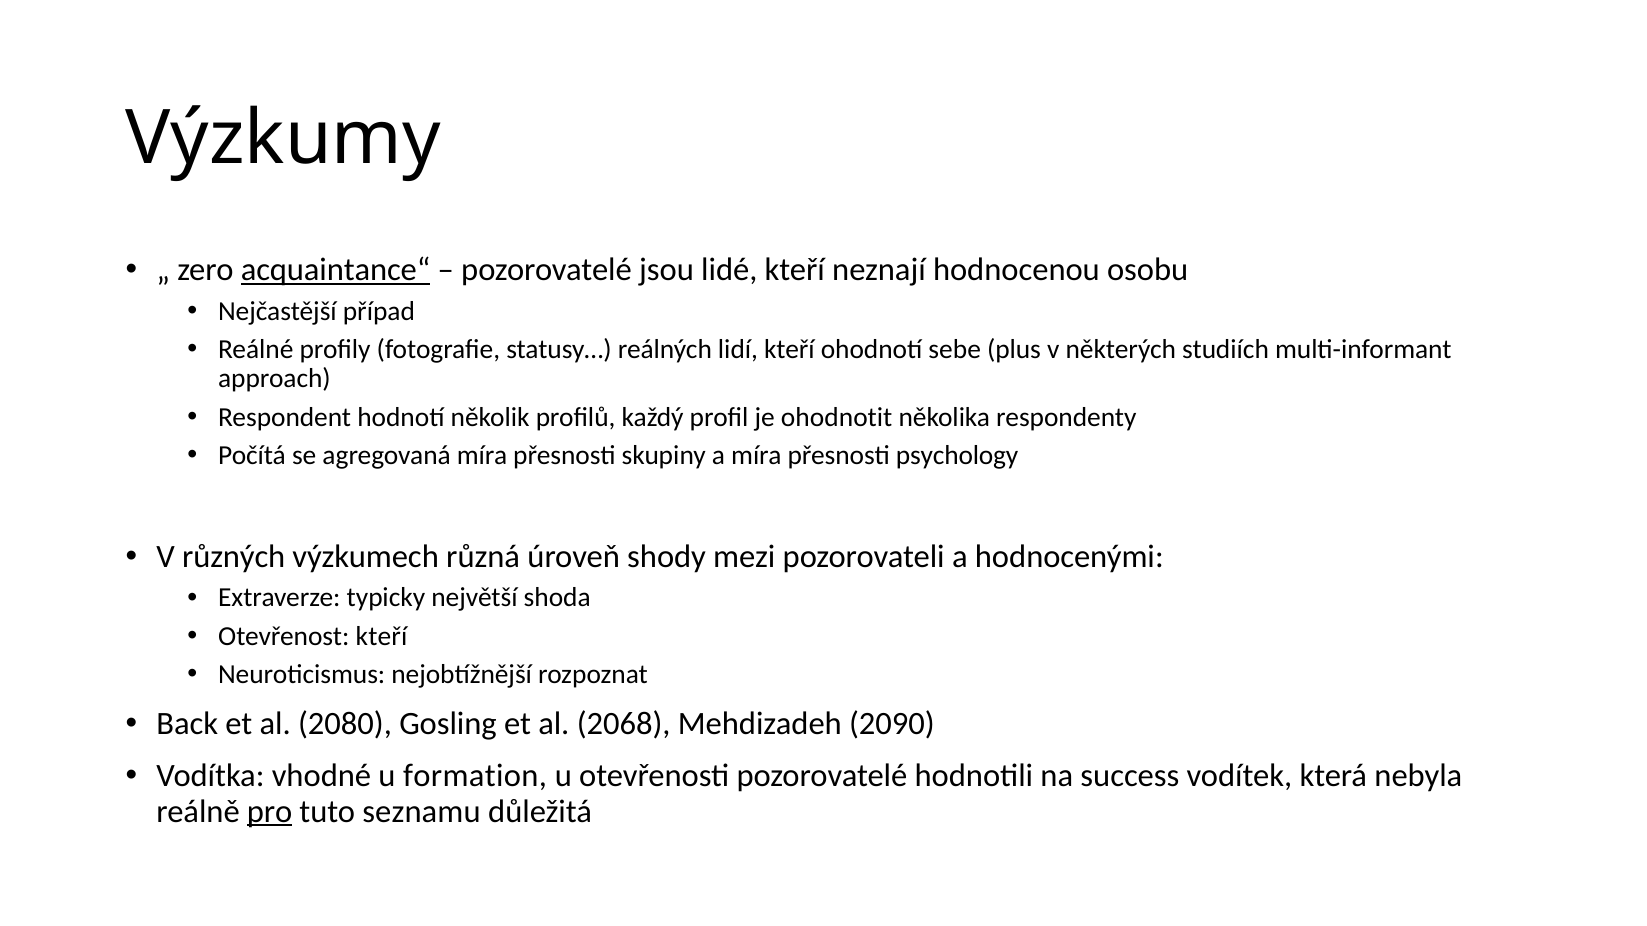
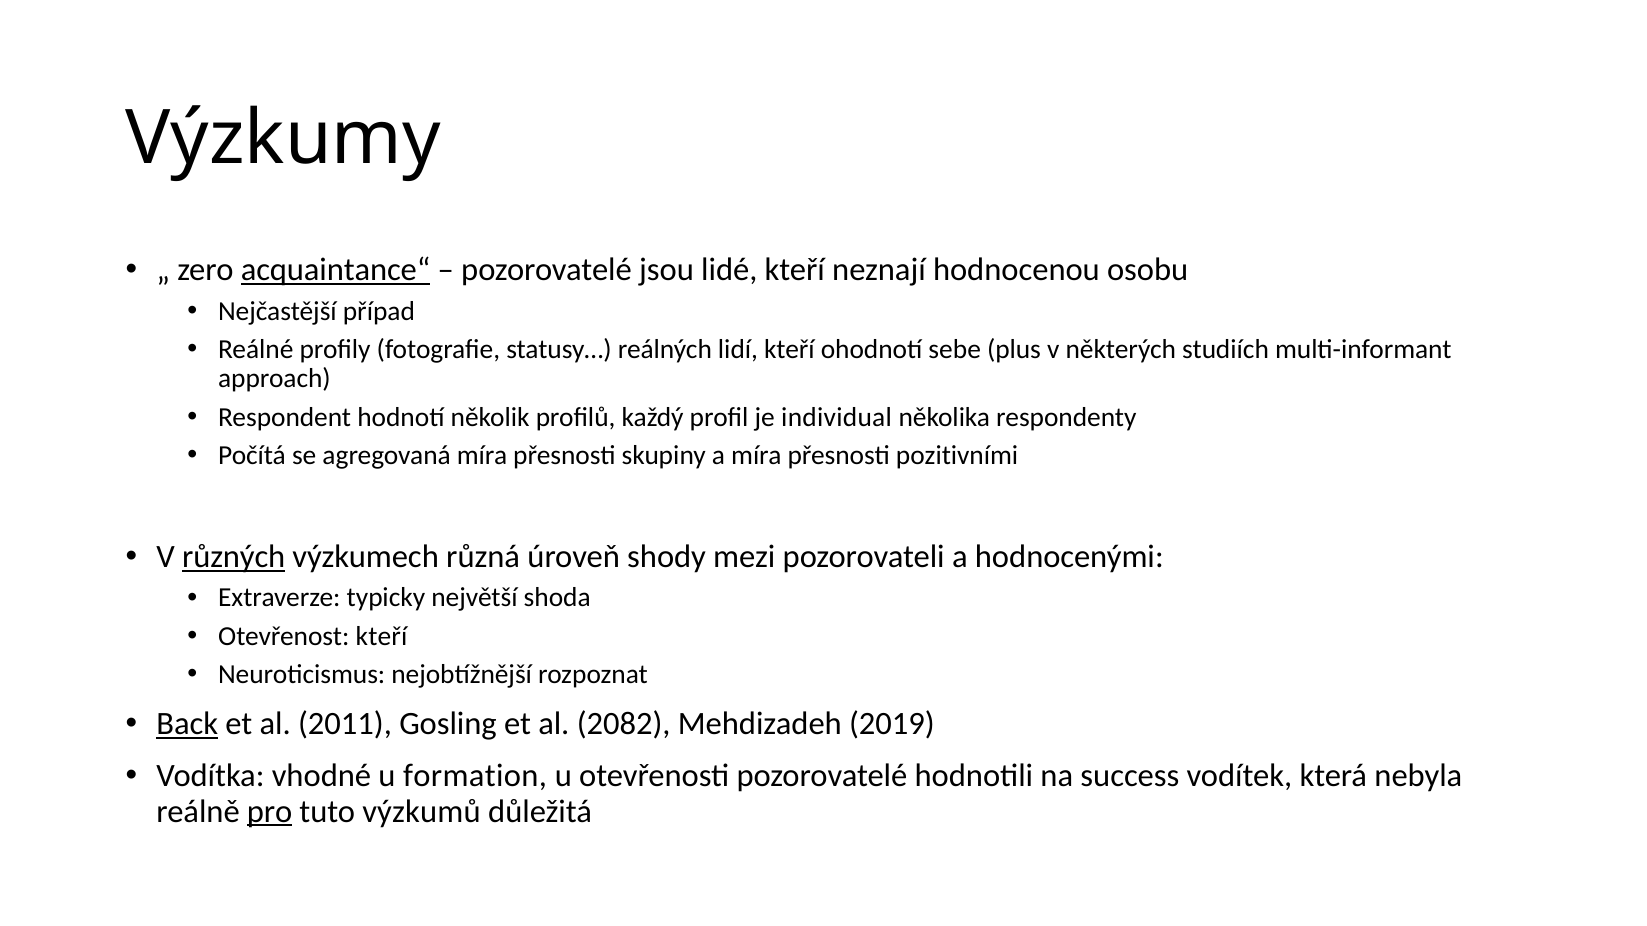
ohodnotit: ohodnotit -> individual
psychology: psychology -> pozitivními
různých underline: none -> present
Back underline: none -> present
2080: 2080 -> 2011
2068: 2068 -> 2082
2090: 2090 -> 2019
seznamu: seznamu -> výzkumů
